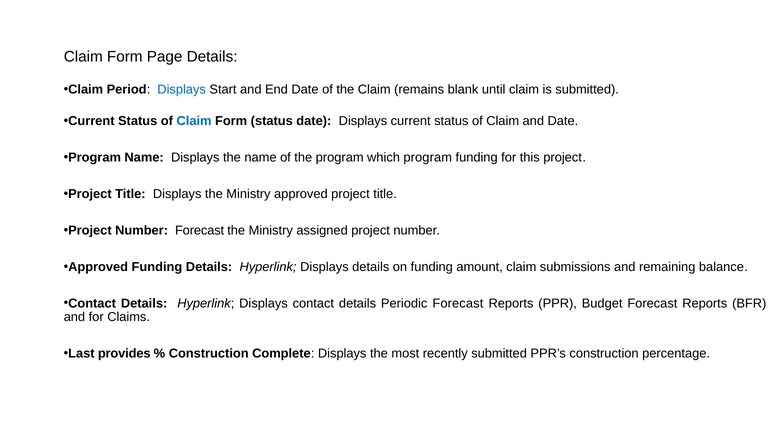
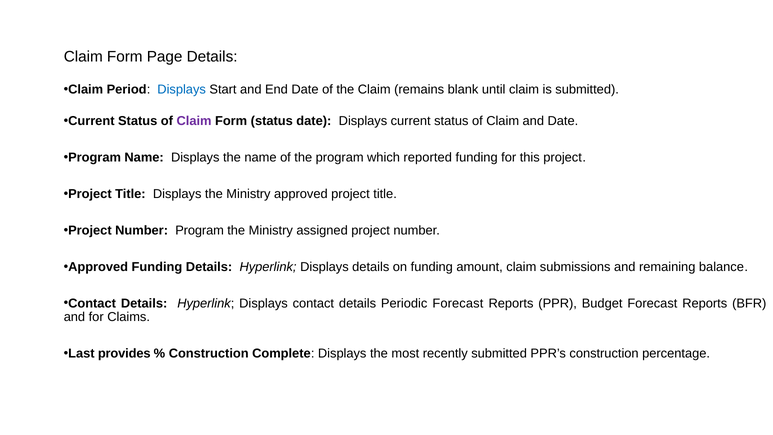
Claim at (194, 121) colour: blue -> purple
which program: program -> reported
Number Forecast: Forecast -> Program
